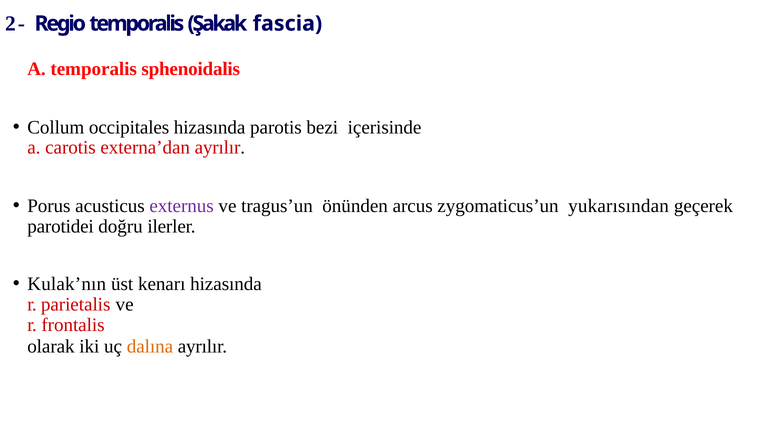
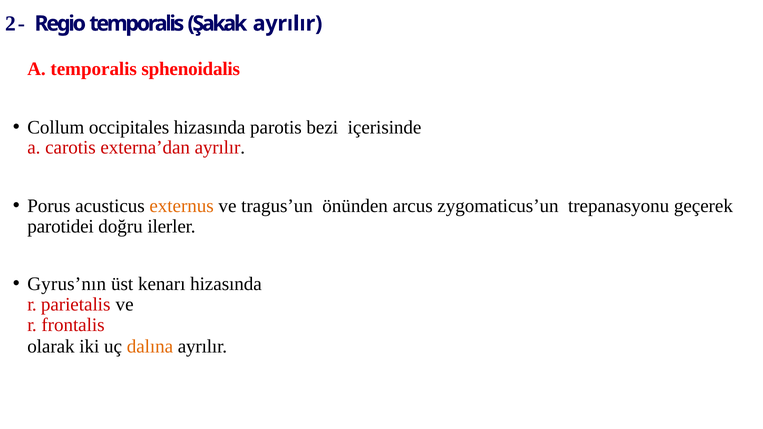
Şakak fascia: fascia -> ayrılır
externus colour: purple -> orange
yukarısından: yukarısından -> trepanasyonu
Kulak’nın: Kulak’nın -> Gyrus’nın
